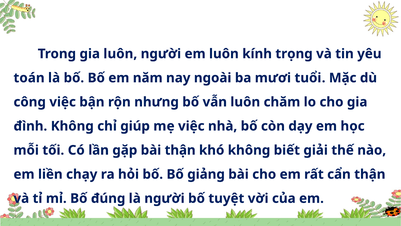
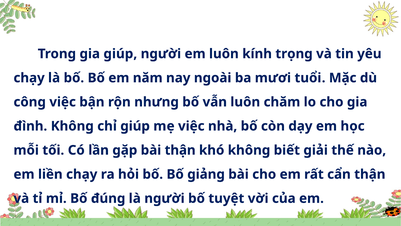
gia luôn: luôn -> giúp
toán at (29, 78): toán -> chạy
